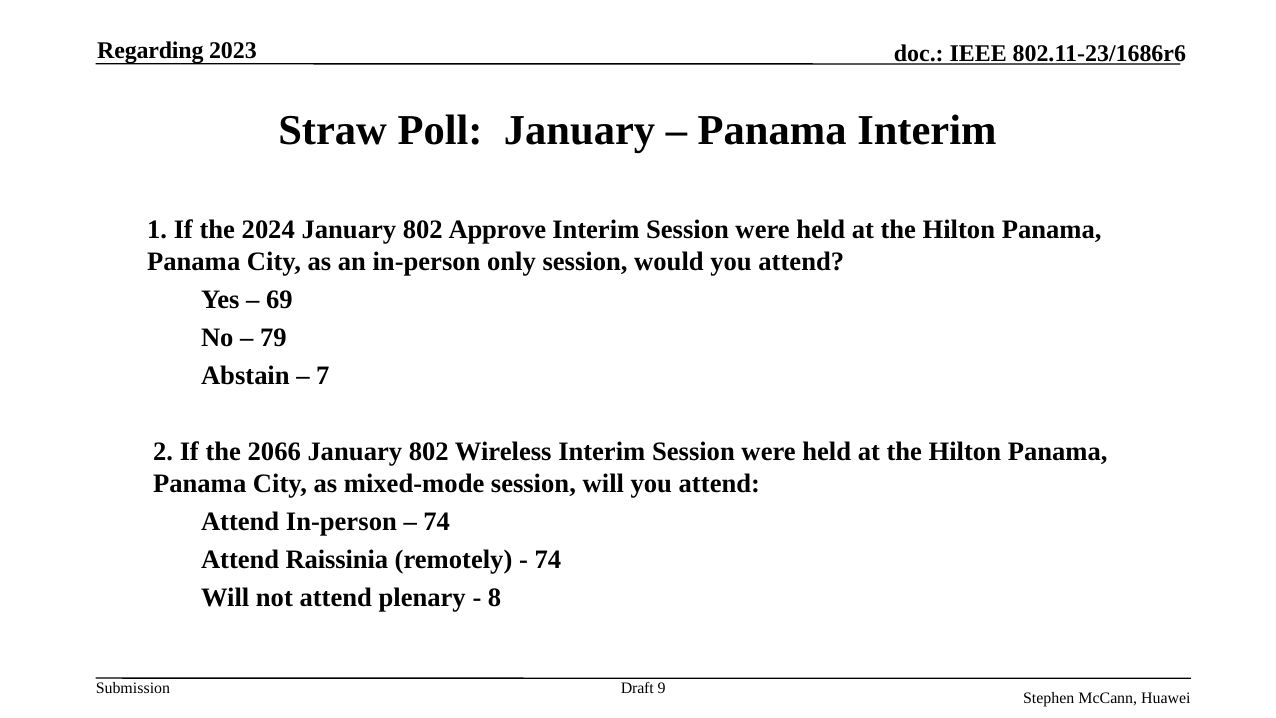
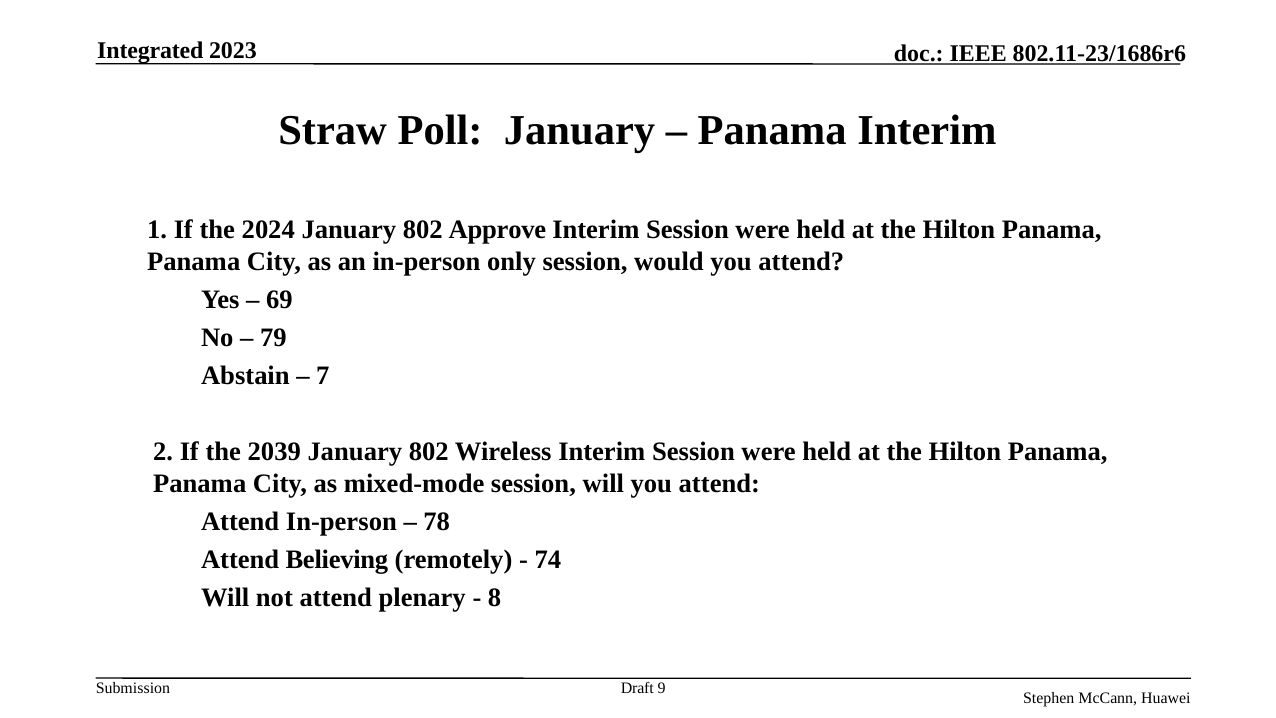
Regarding: Regarding -> Integrated
2066: 2066 -> 2039
74 at (437, 522): 74 -> 78
Raissinia: Raissinia -> Believing
